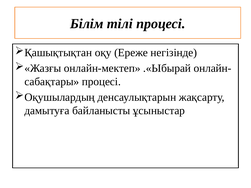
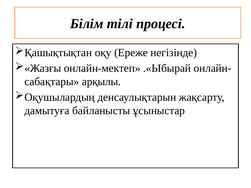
процесі at (101, 82): процесі -> арқылы
